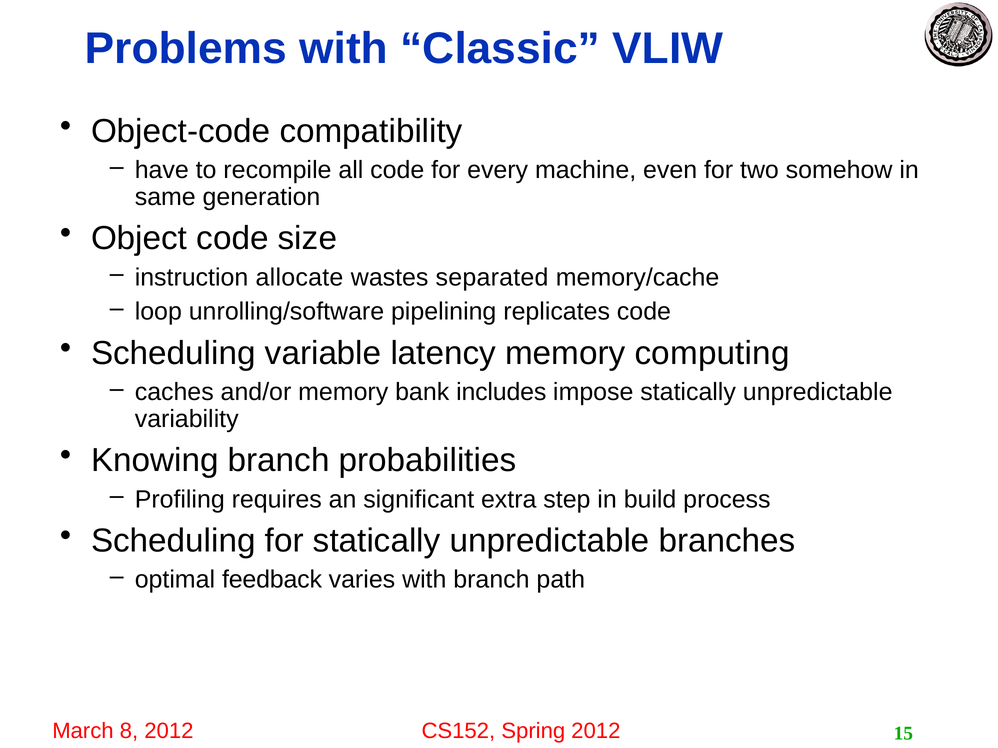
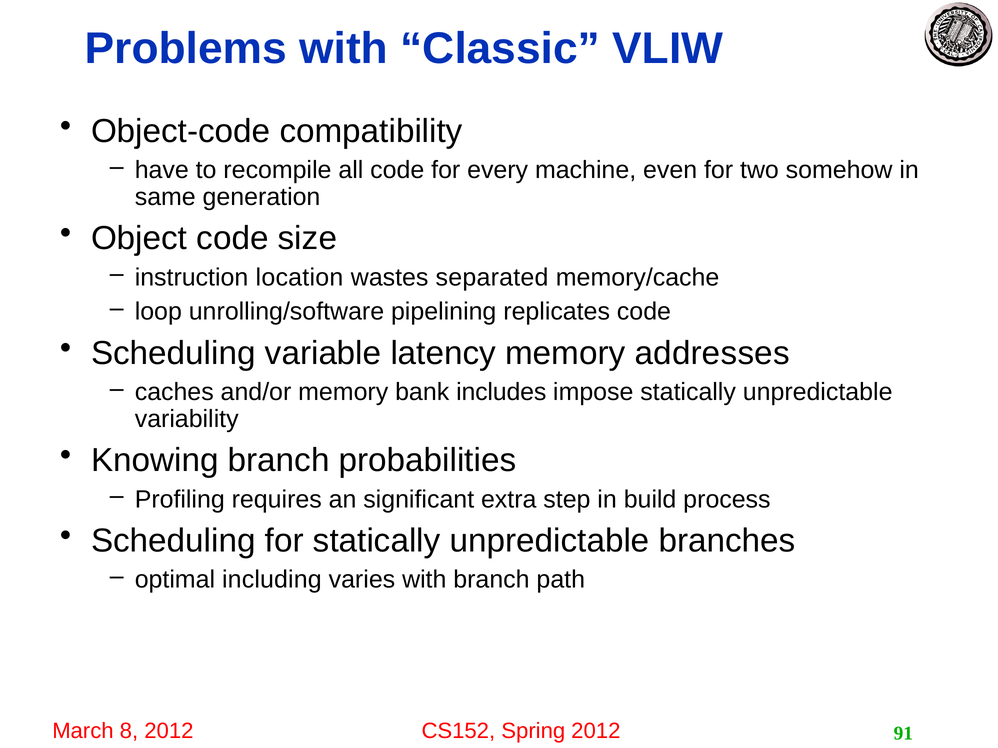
allocate: allocate -> location
computing: computing -> addresses
feedback: feedback -> including
15: 15 -> 91
